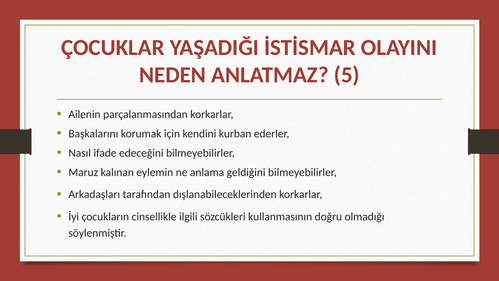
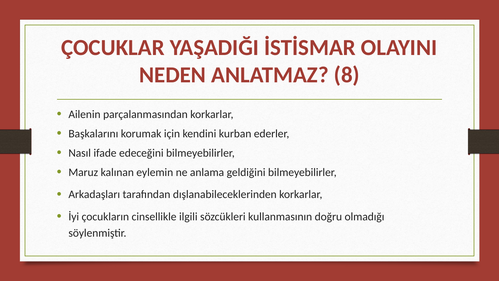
5: 5 -> 8
